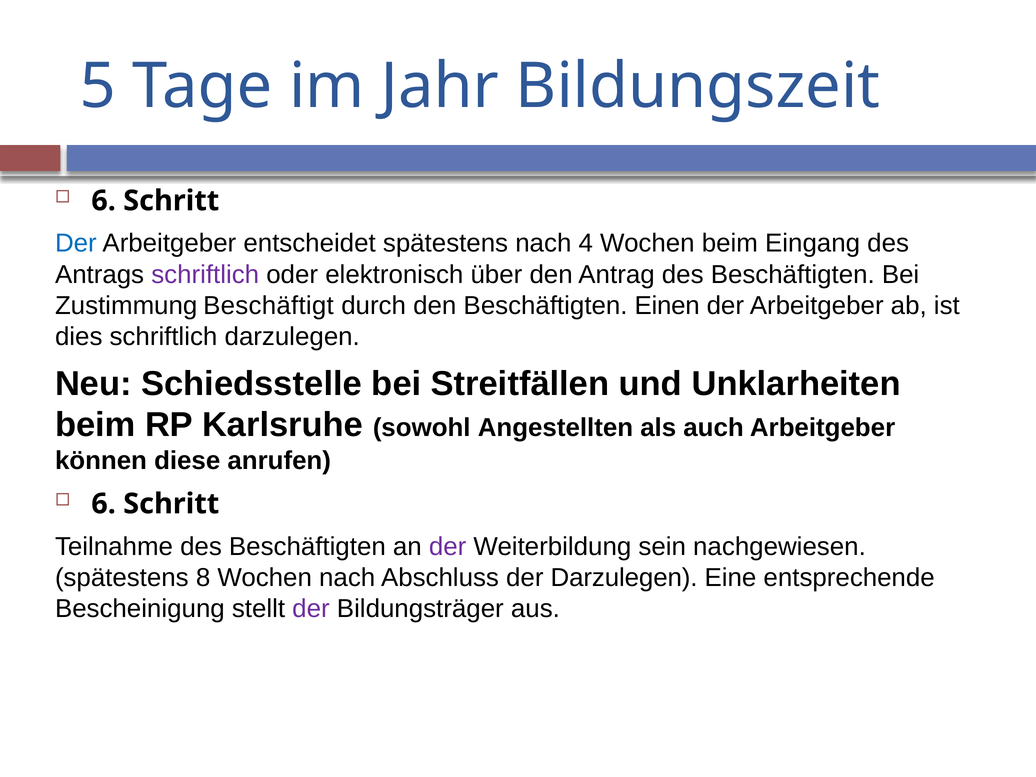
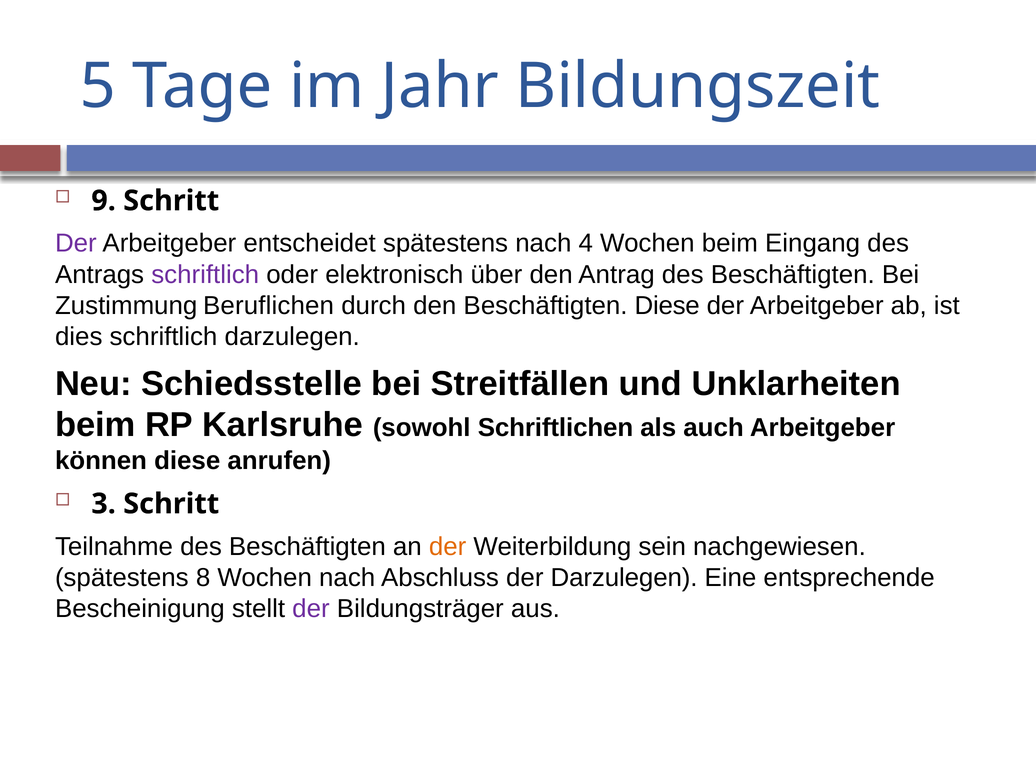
6 at (104, 201): 6 -> 9
Der at (76, 243) colour: blue -> purple
Beschäftigt: Beschäftigt -> Beruflichen
Beschäftigten Einen: Einen -> Diese
Angestellten: Angestellten -> Schriftlichen
6 at (104, 504): 6 -> 3
der at (448, 546) colour: purple -> orange
